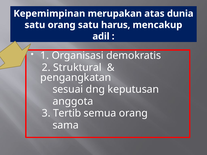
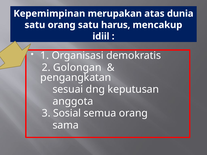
adil: adil -> idiil
Struktural: Struktural -> Golongan
Tertib: Tertib -> Sosial
